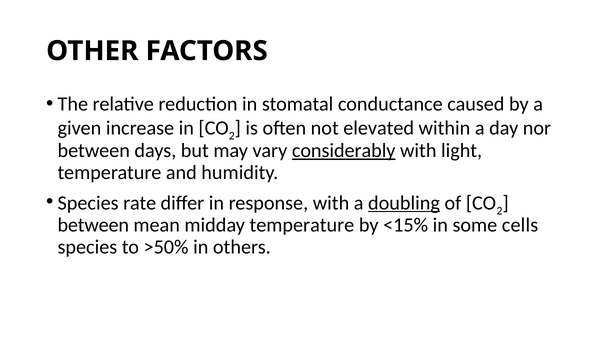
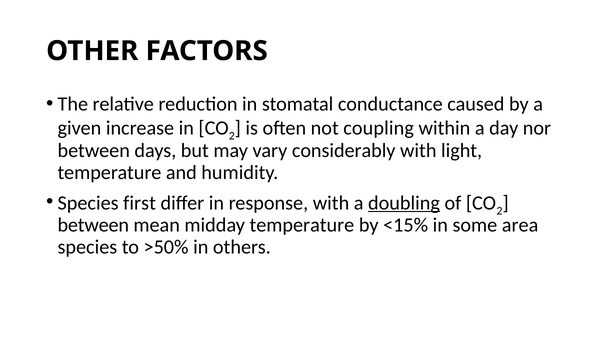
elevated: elevated -> coupling
considerably underline: present -> none
rate: rate -> first
cells: cells -> area
